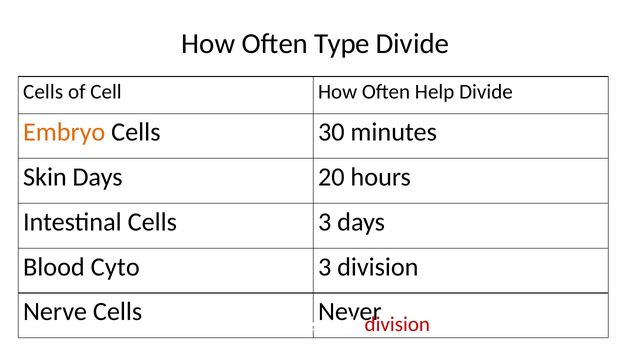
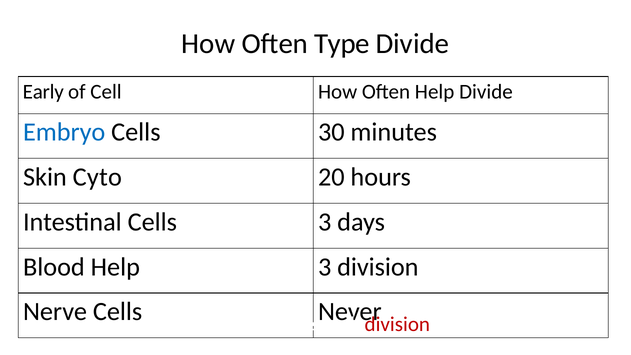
Cells at (43, 92): Cells -> Early
Embryo colour: orange -> blue
Skin Days: Days -> Cyto
Blood Cyto: Cyto -> Help
